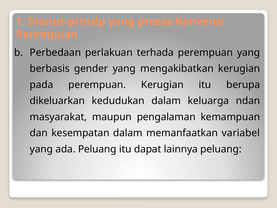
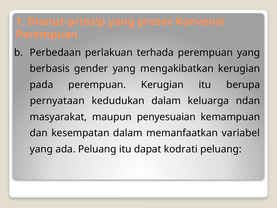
dikeluarkan: dikeluarkan -> pernyataan
pengalaman: pengalaman -> penyesuaian
lainnya: lainnya -> kodrati
